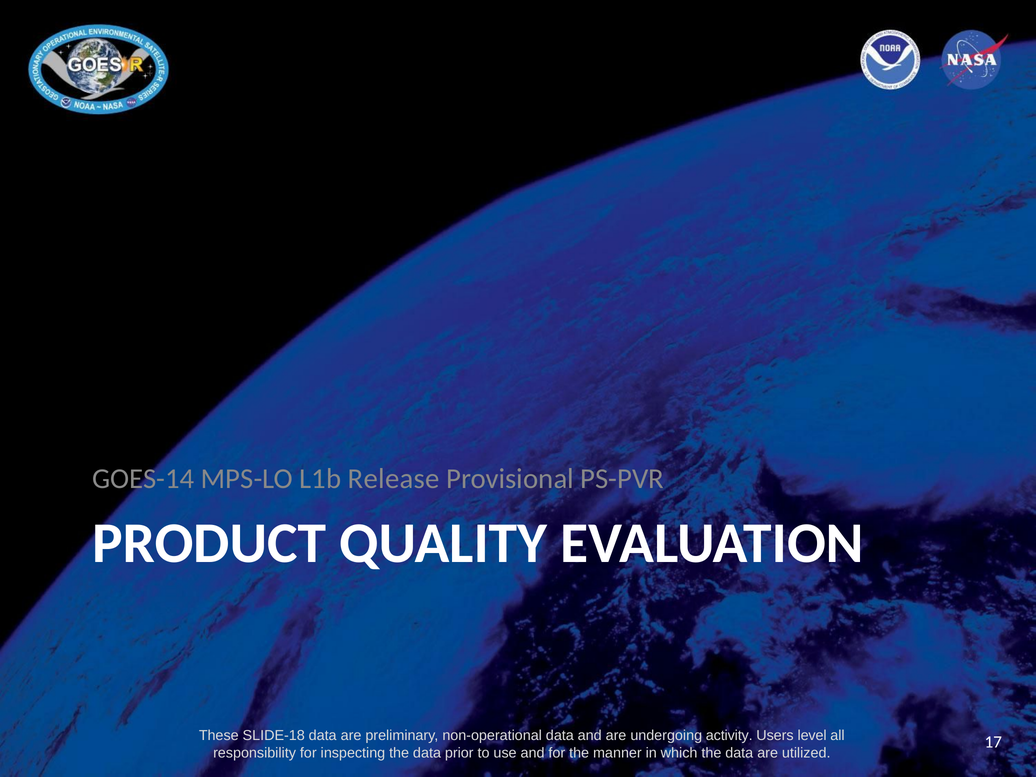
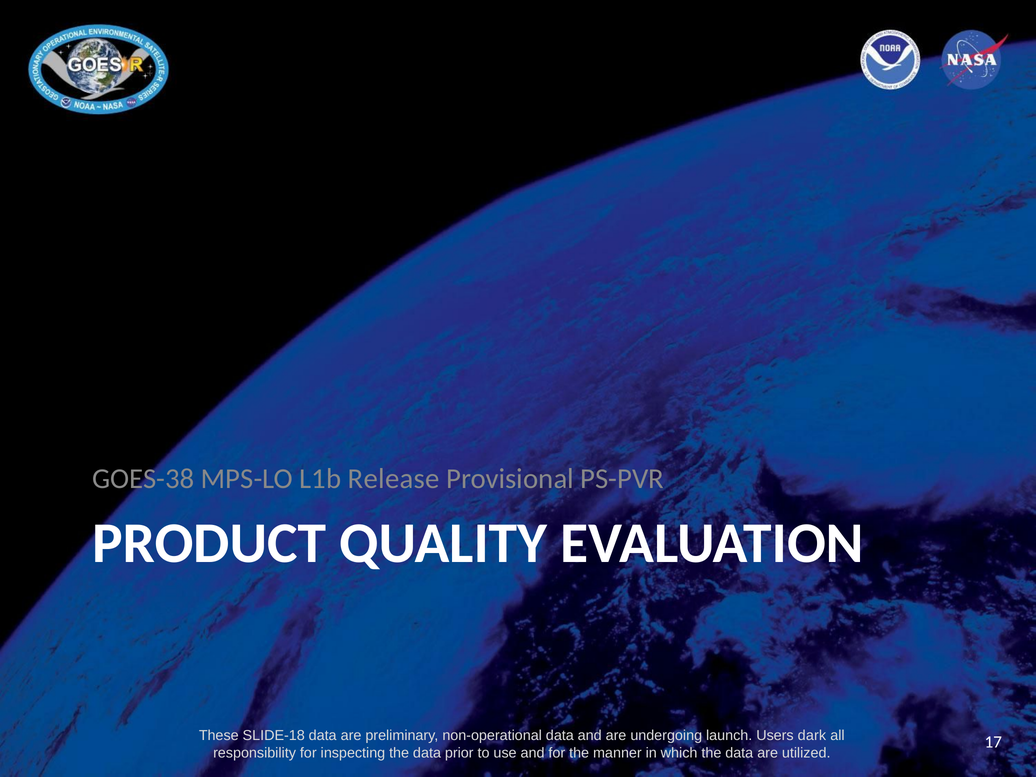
GOES-14: GOES-14 -> GOES-38
activity: activity -> launch
level: level -> dark
